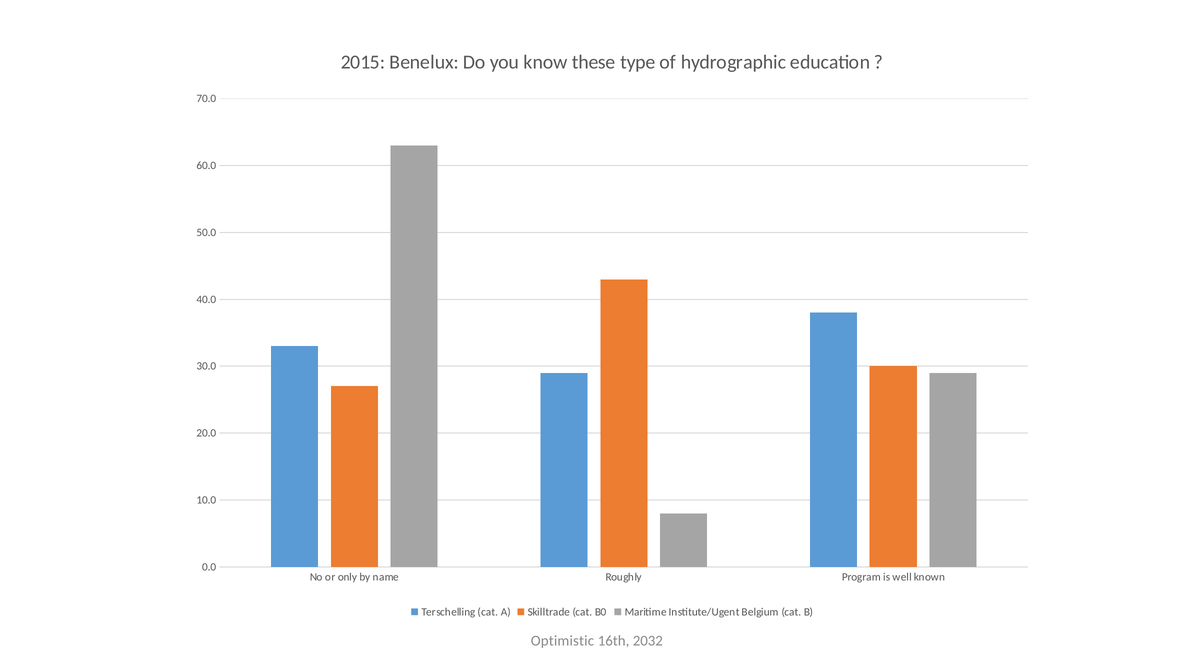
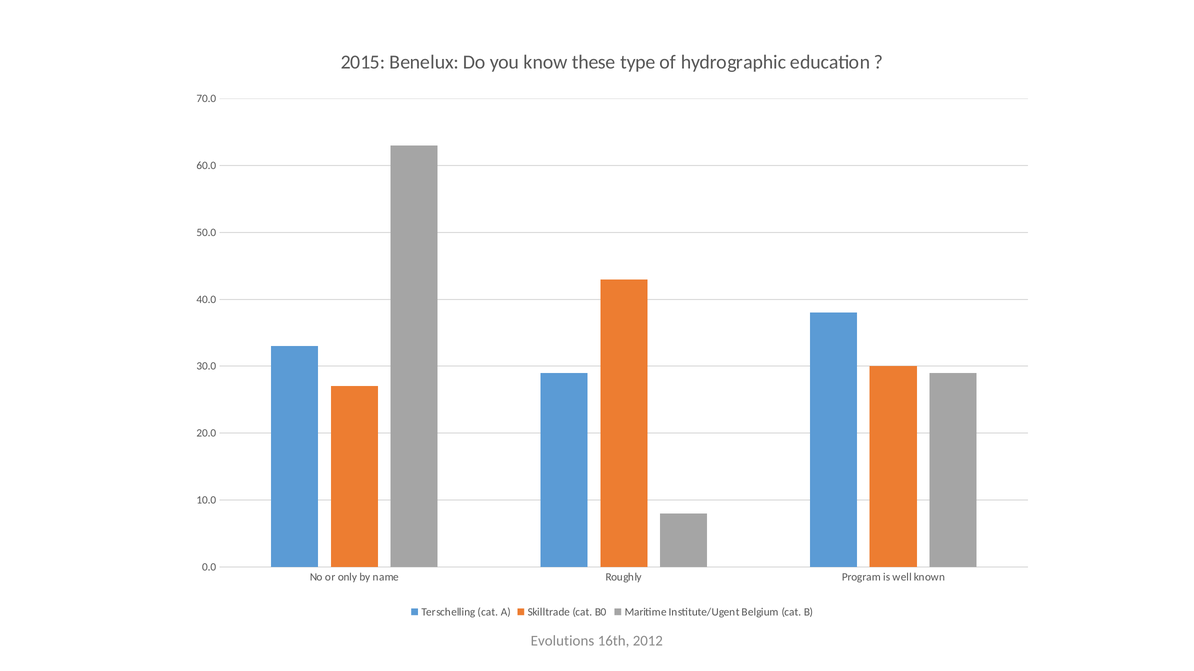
Optimistic: Optimistic -> Evolutions
2032: 2032 -> 2012
